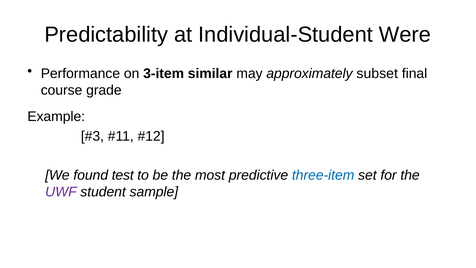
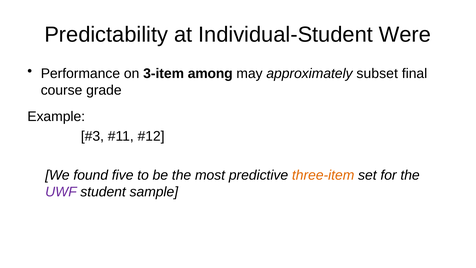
similar: similar -> among
test: test -> five
three-item colour: blue -> orange
